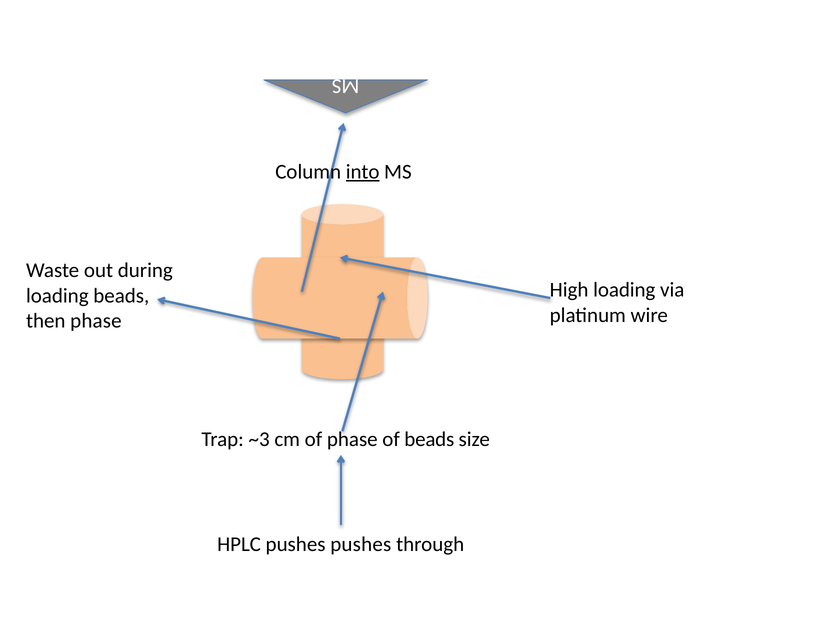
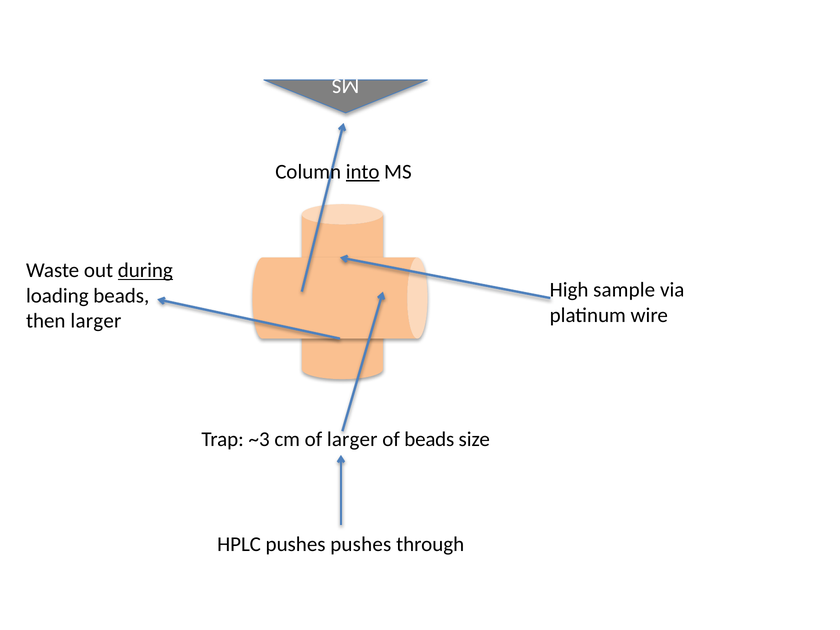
during underline: none -> present
High loading: loading -> sample
then phase: phase -> larger
of phase: phase -> larger
